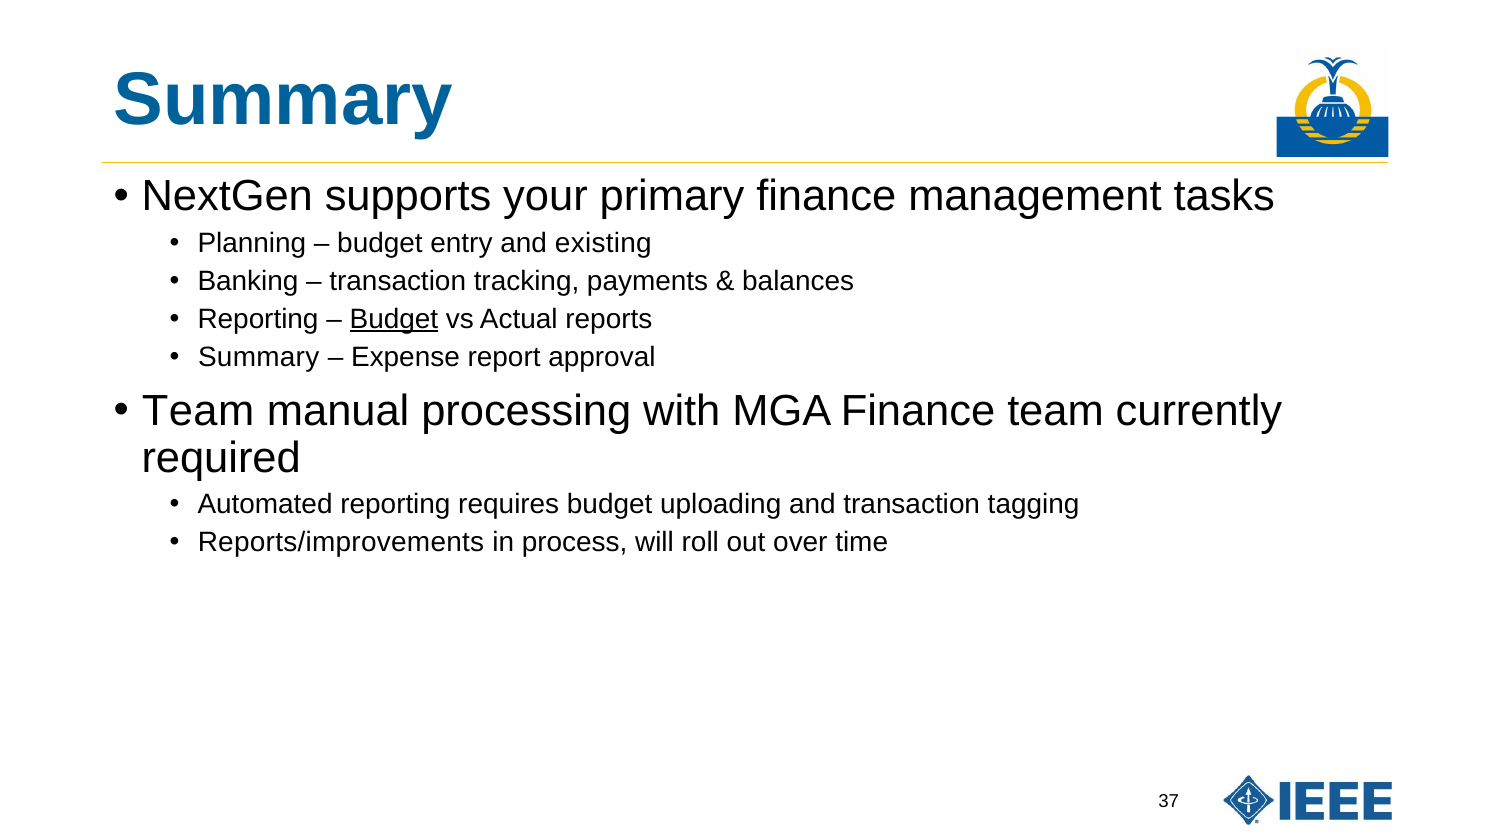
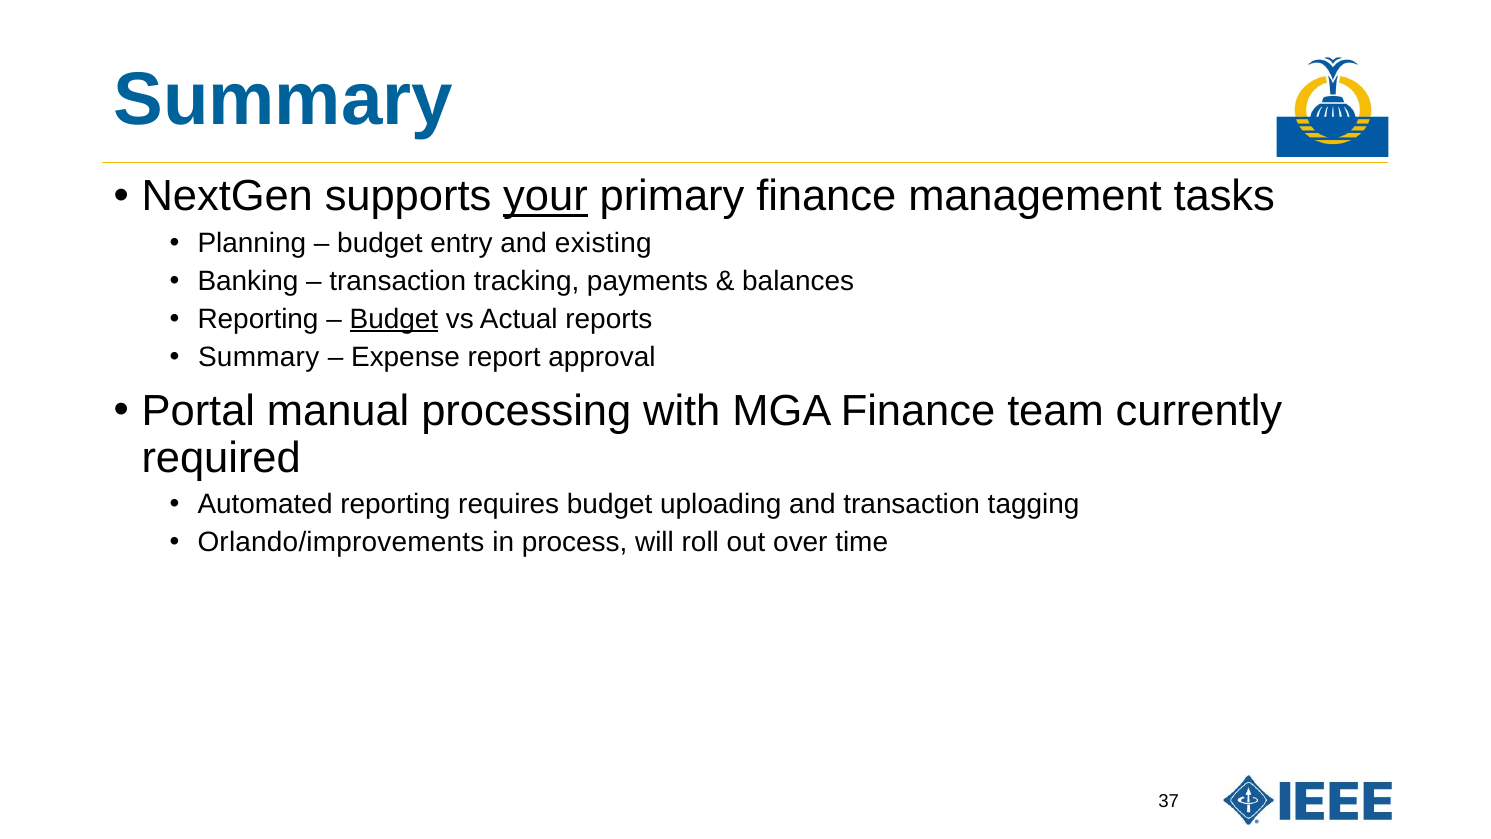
your underline: none -> present
Team at (198, 411): Team -> Portal
Reports/improvements: Reports/improvements -> Orlando/improvements
